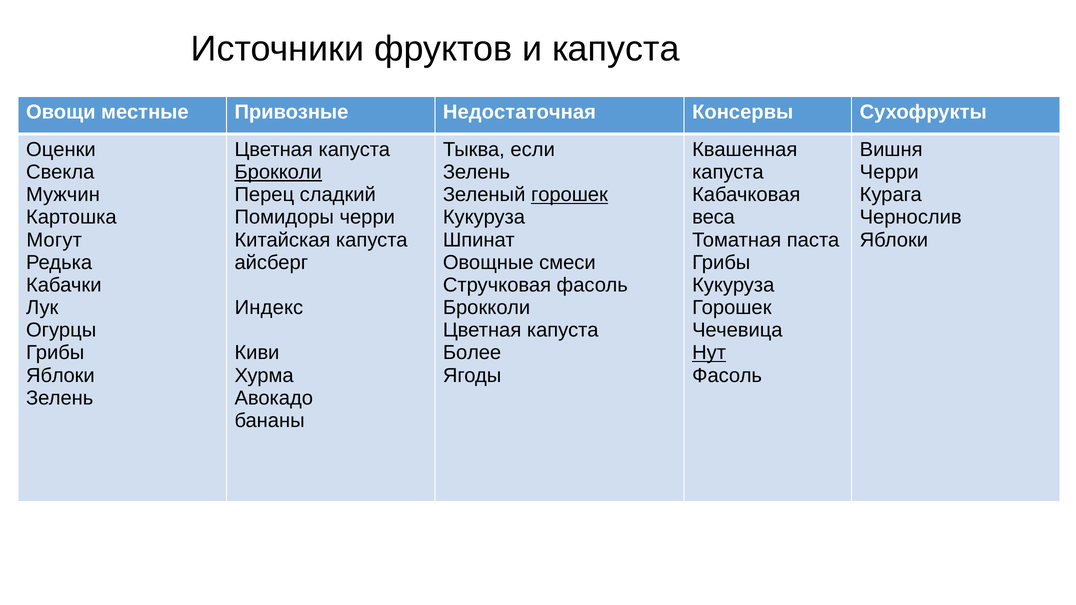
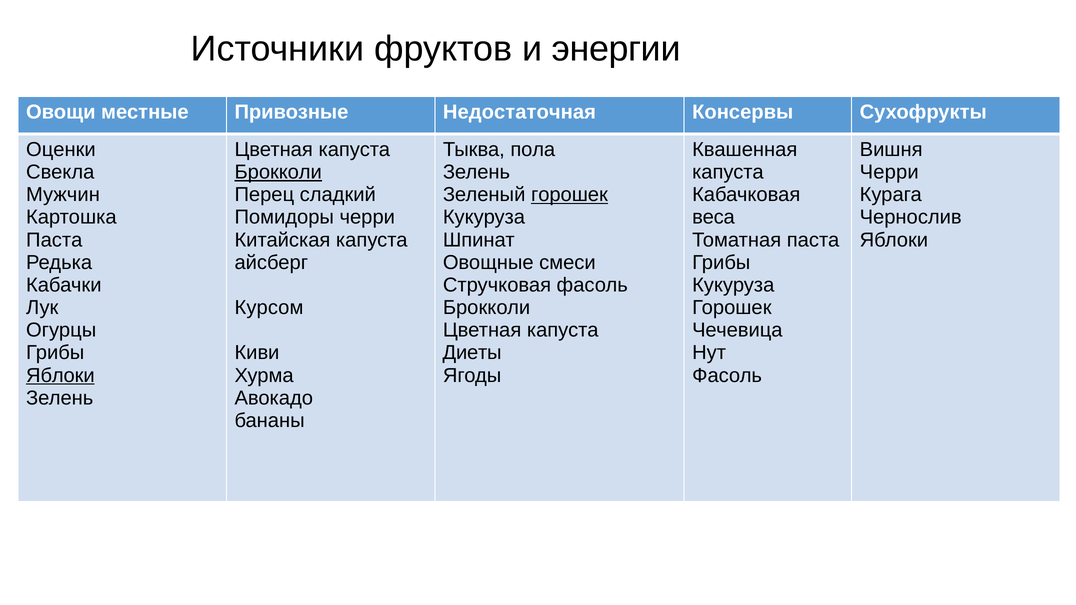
и капуста: капуста -> энергии
если: если -> пола
Могут at (54, 240): Могут -> Паста
Индекс: Индекс -> Курсом
Более: Более -> Диеты
Нут underline: present -> none
Яблоки at (60, 376) underline: none -> present
